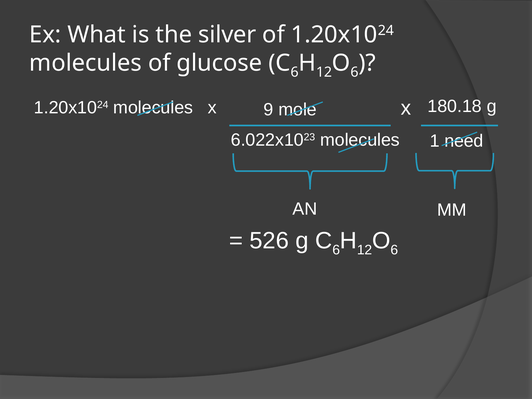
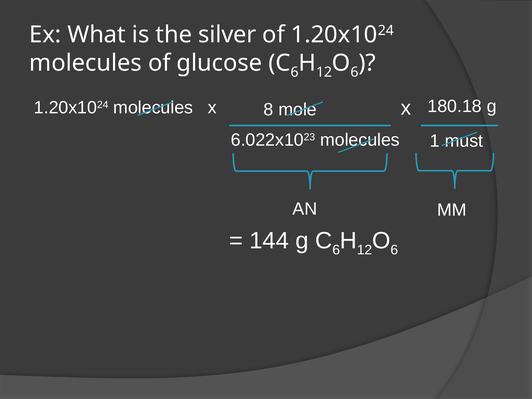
9: 9 -> 8
need: need -> must
526: 526 -> 144
